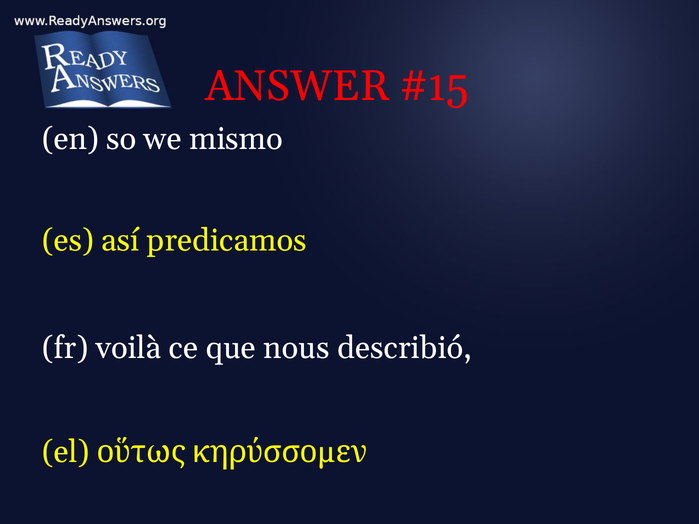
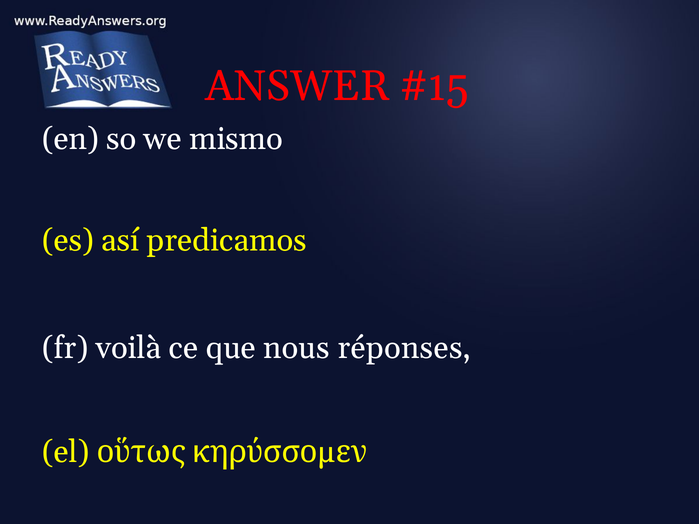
describió: describió -> réponses
